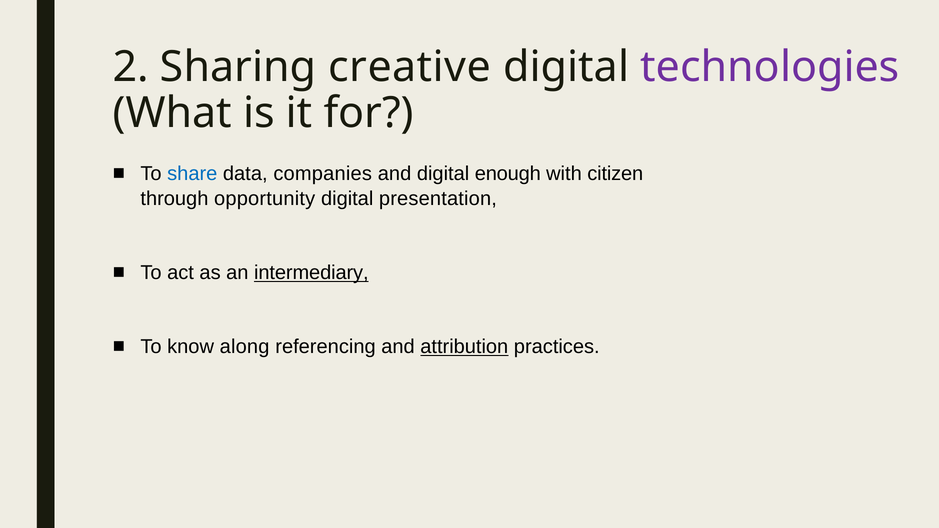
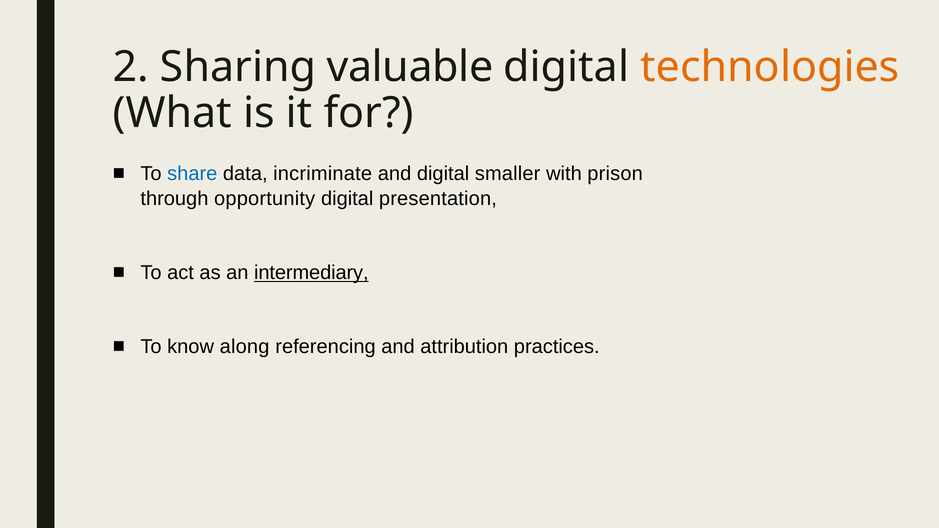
creative: creative -> valuable
technologies colour: purple -> orange
companies: companies -> incriminate
enough: enough -> smaller
citizen: citizen -> prison
attribution underline: present -> none
